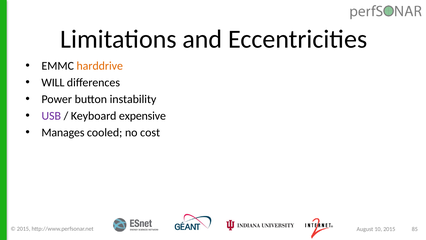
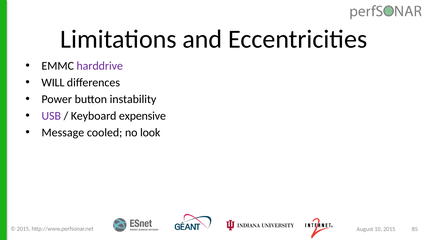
harddrive colour: orange -> purple
Manages: Manages -> Message
cost: cost -> look
